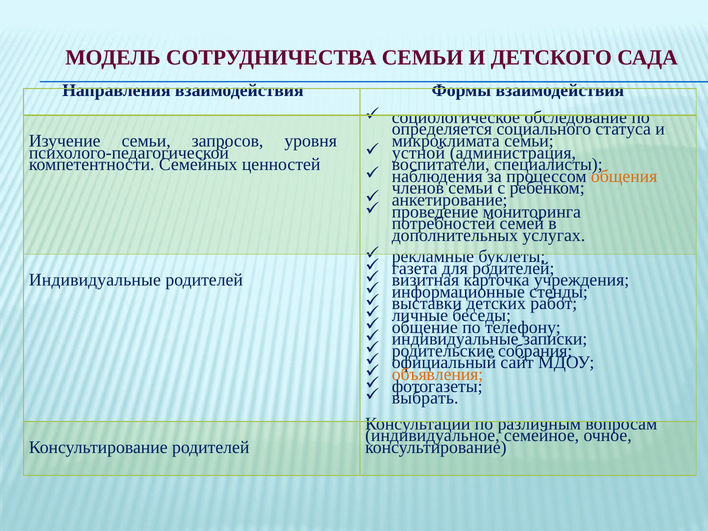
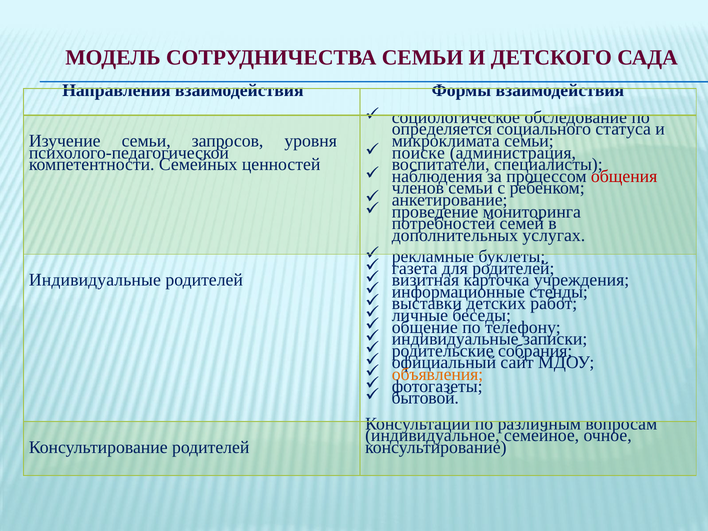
устной: устной -> поиске
общения colour: orange -> red
выбрать: выбрать -> бытовой
